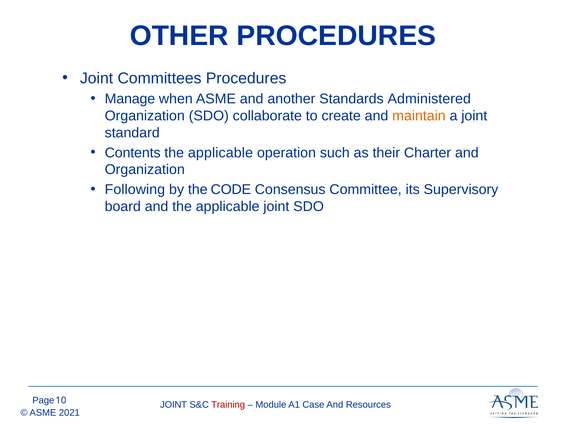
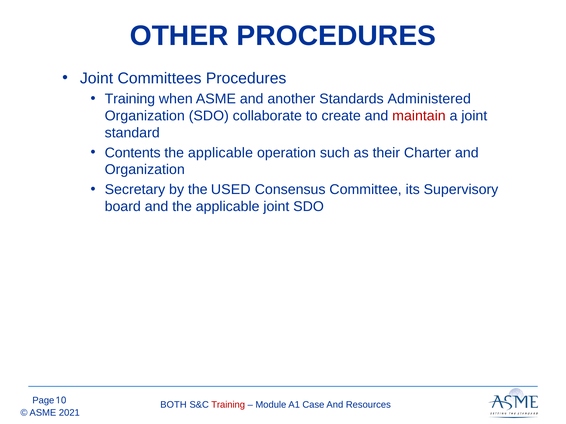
Manage at (130, 99): Manage -> Training
maintain colour: orange -> red
Following: Following -> Secretary
CODE: CODE -> USED
JOINT at (174, 405): JOINT -> BOTH
